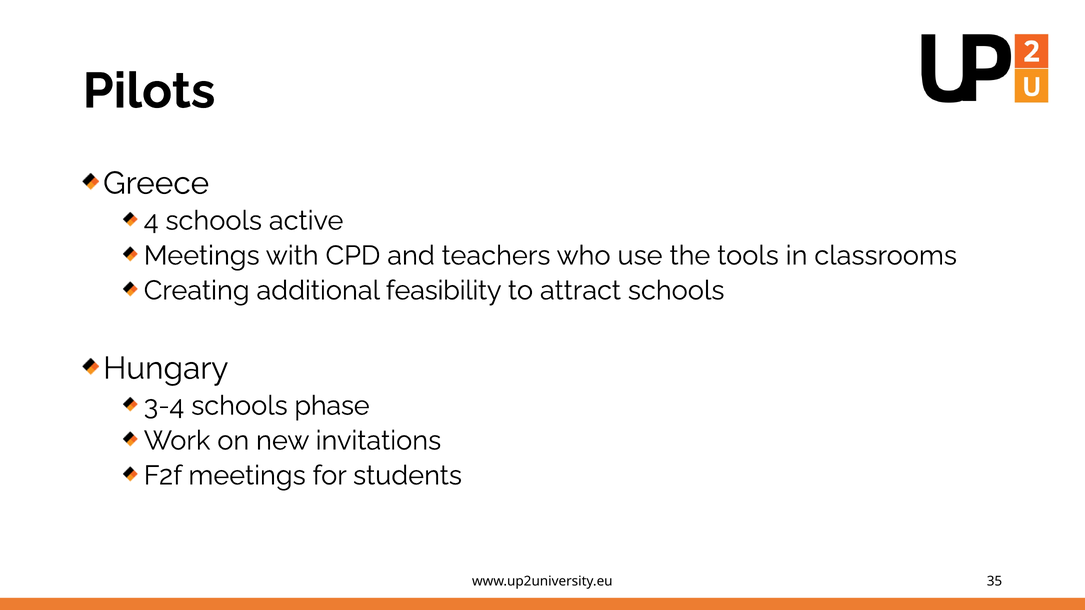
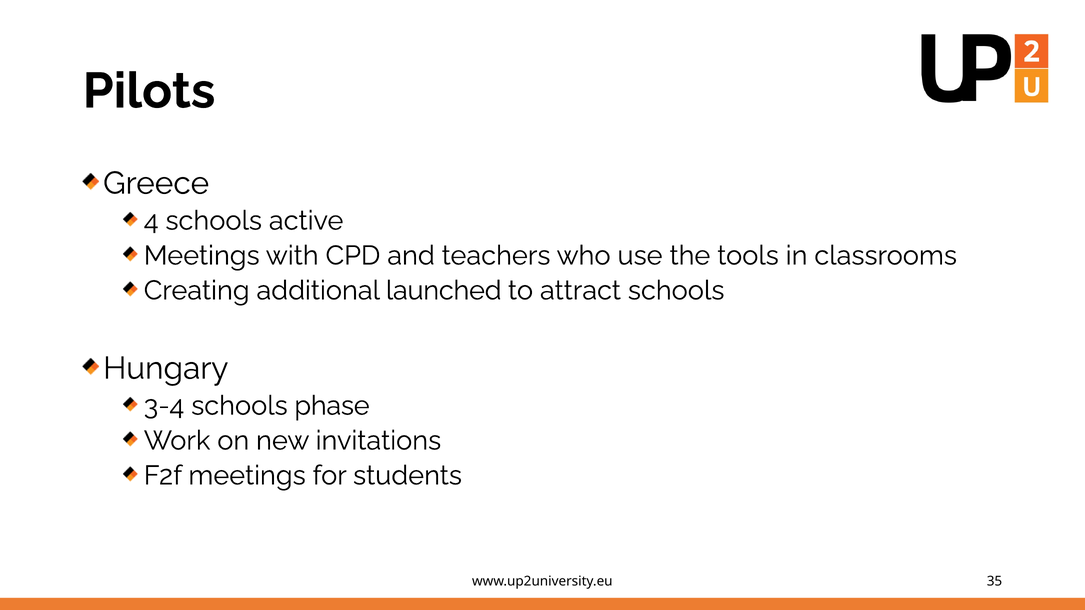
feasibility: feasibility -> launched
